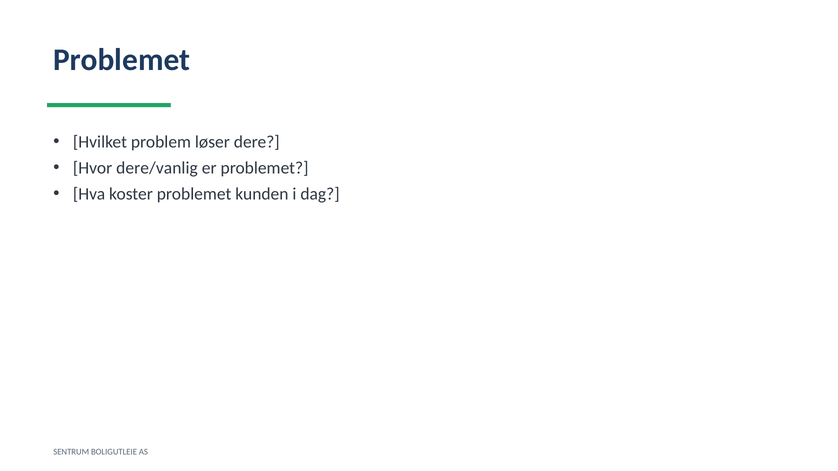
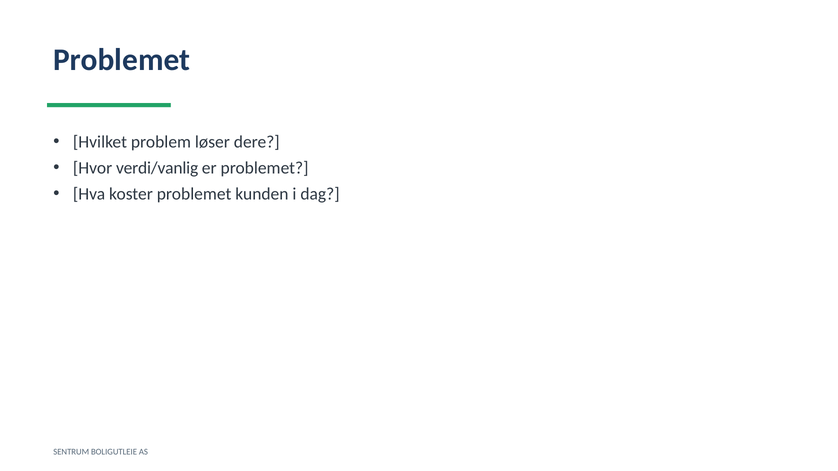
dere/vanlig: dere/vanlig -> verdi/vanlig
